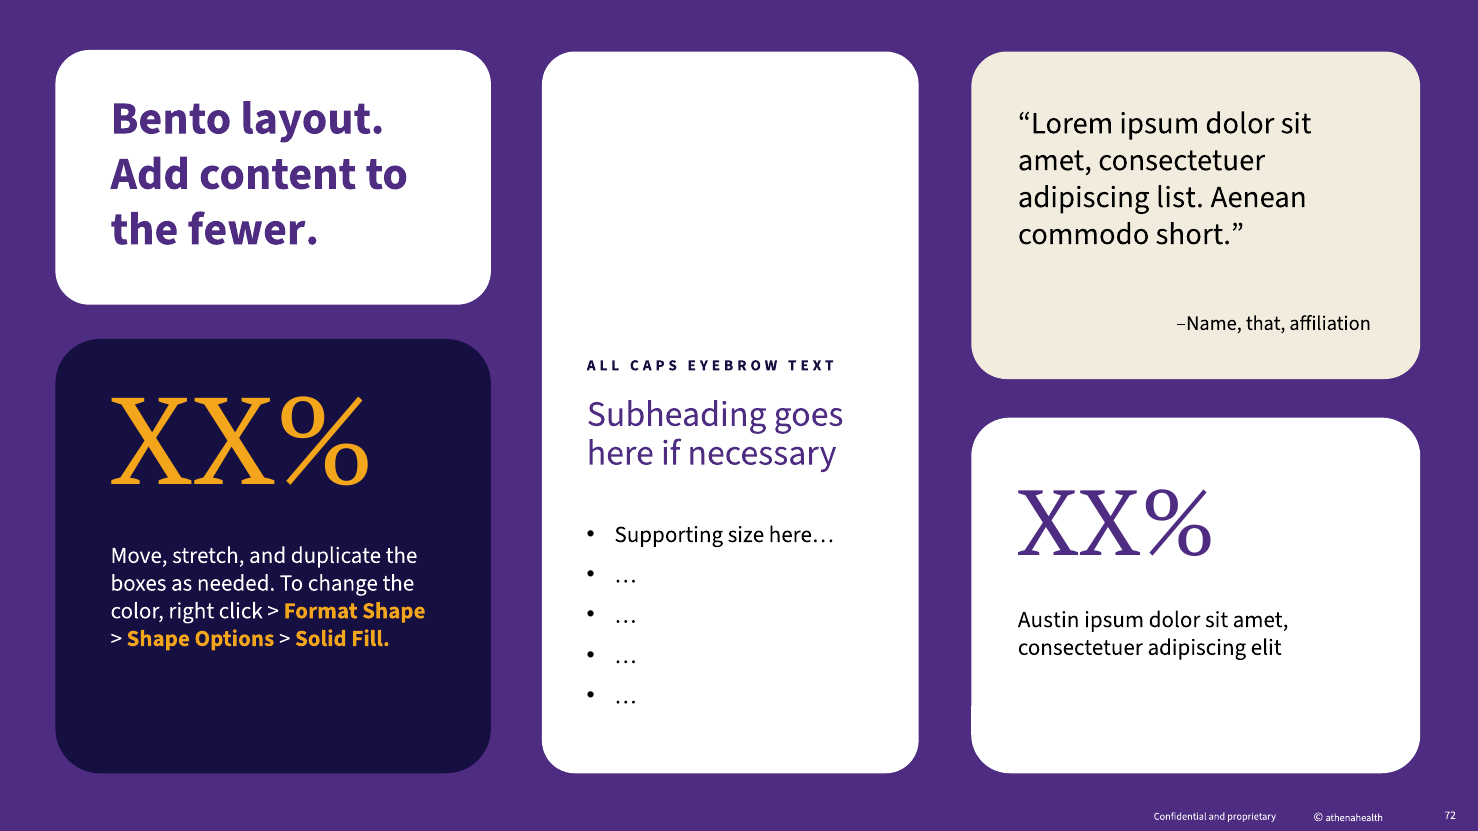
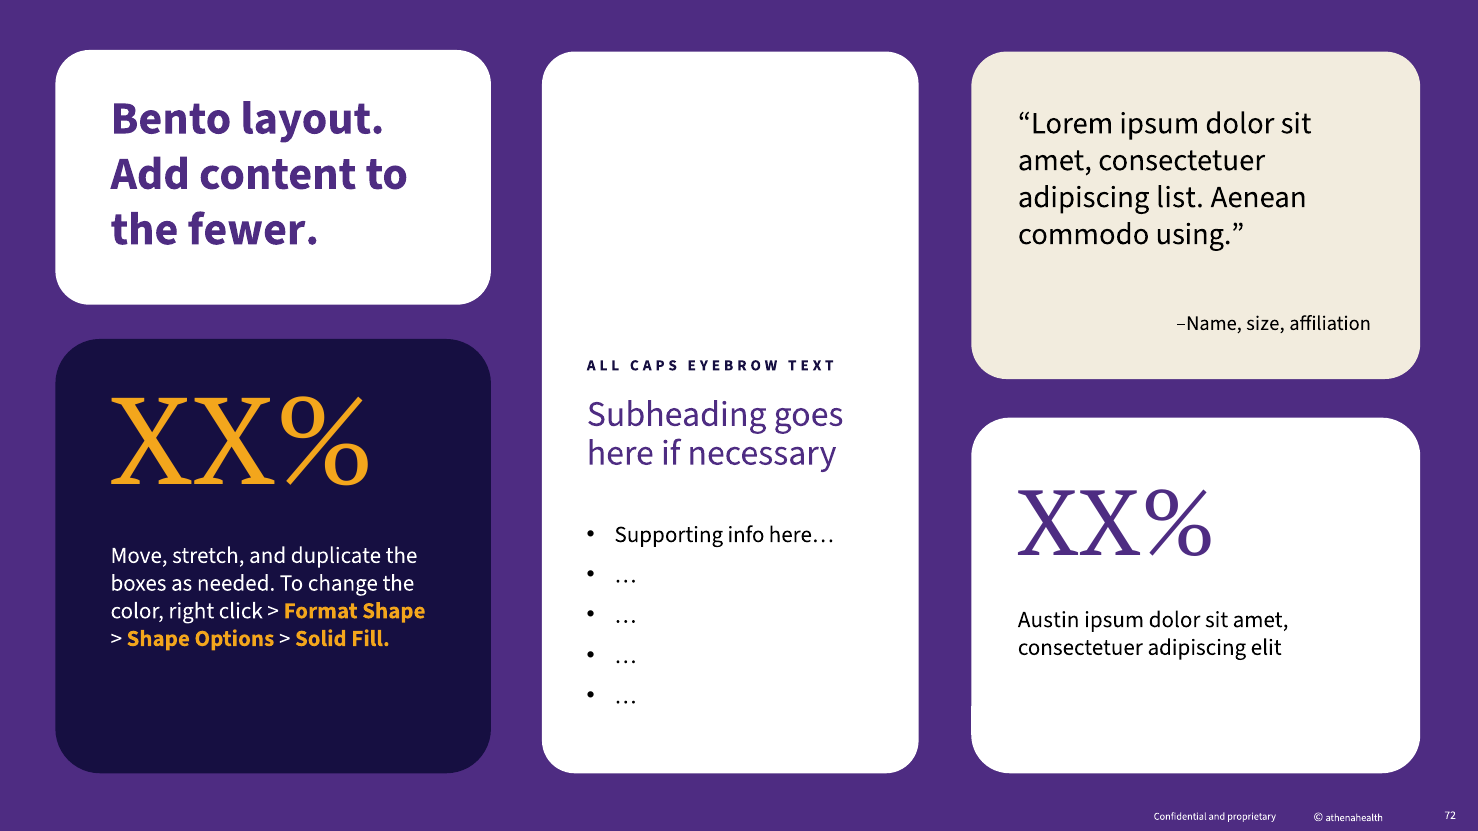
short: short -> using
that: that -> size
size: size -> info
